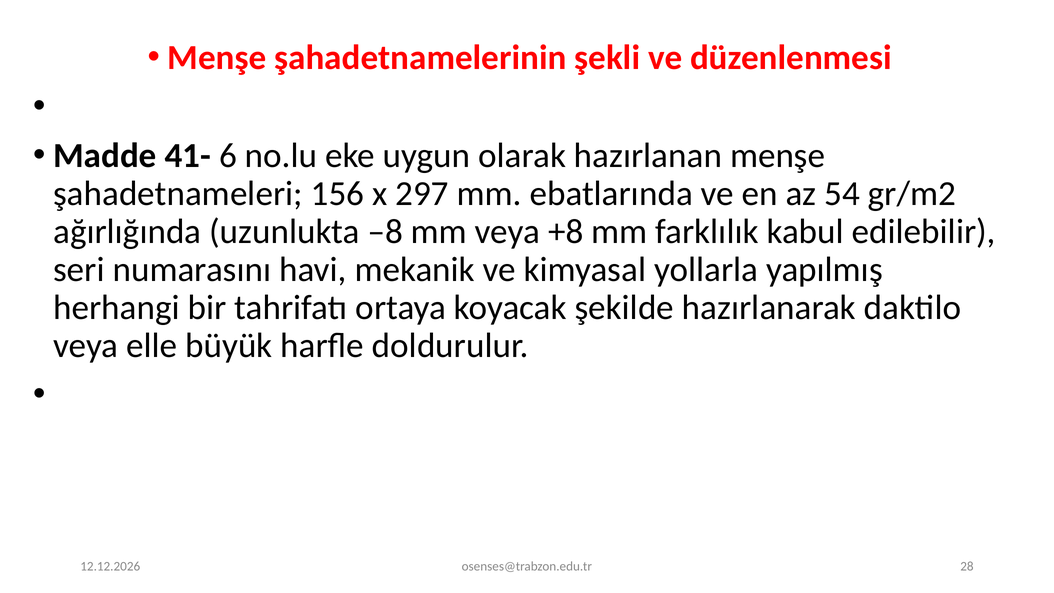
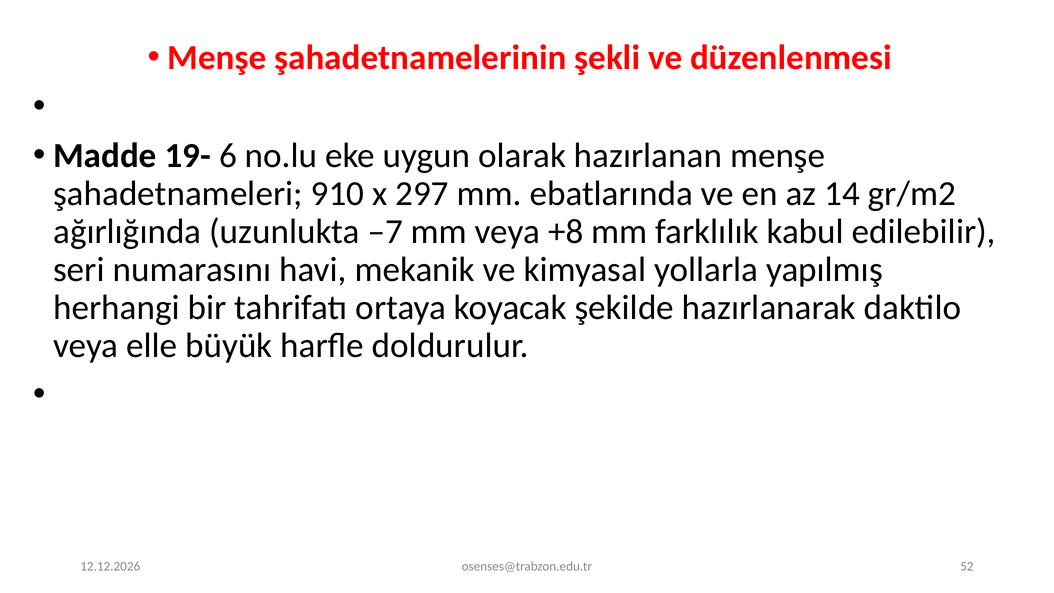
41-: 41- -> 19-
156: 156 -> 910
54: 54 -> 14
–8: –8 -> –7
28: 28 -> 52
